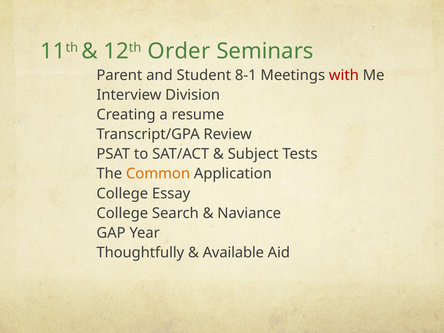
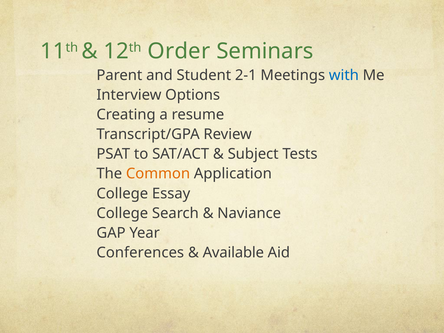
8-1: 8-1 -> 2-1
with colour: red -> blue
Division: Division -> Options
Thoughtfully: Thoughtfully -> Conferences
